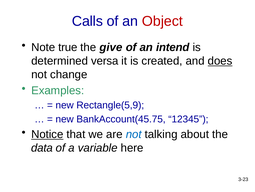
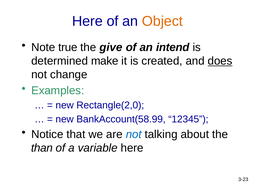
Calls at (87, 21): Calls -> Here
Object colour: red -> orange
versa: versa -> make
Rectangle(5,9: Rectangle(5,9 -> Rectangle(2,0
BankAccount(45.75: BankAccount(45.75 -> BankAccount(58.99
Notice underline: present -> none
data: data -> than
